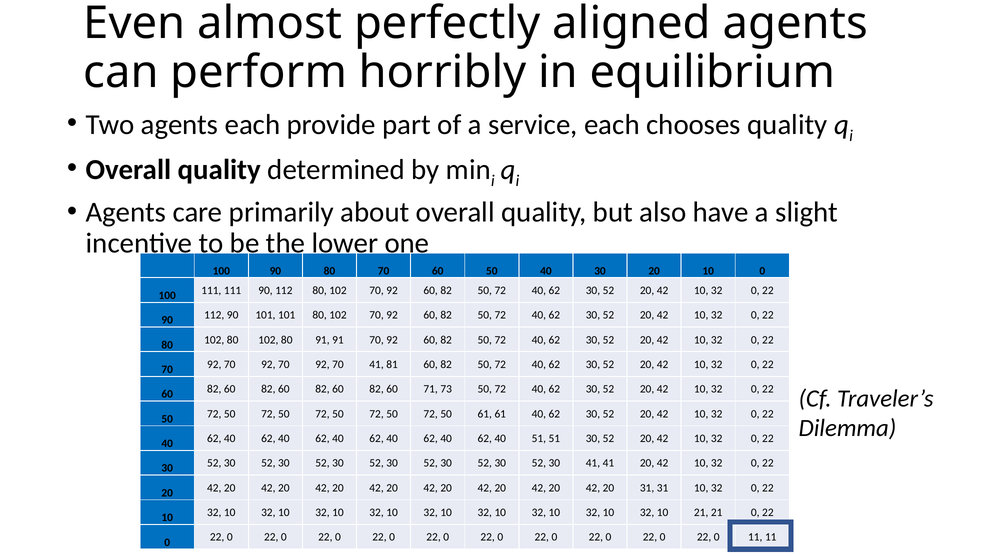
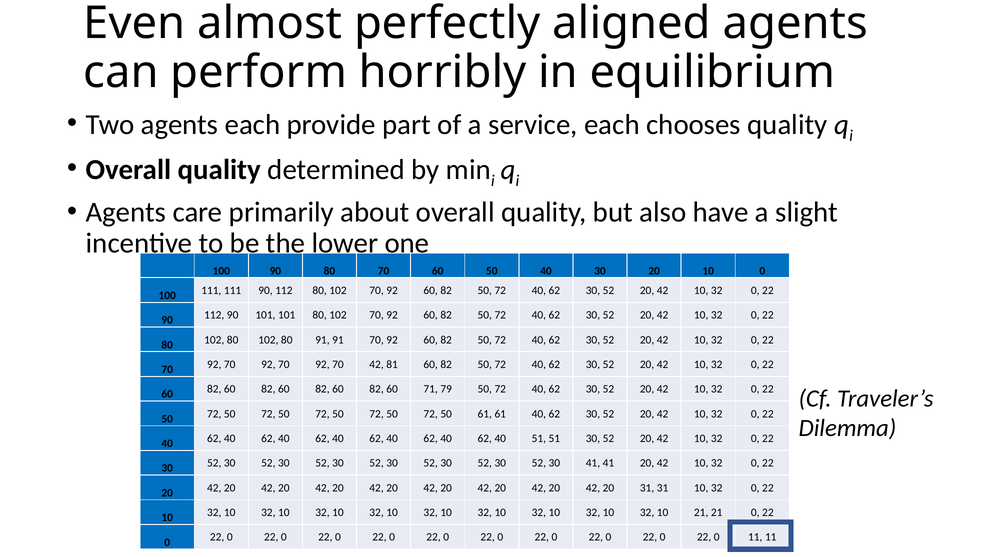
70 41: 41 -> 42
73: 73 -> 79
